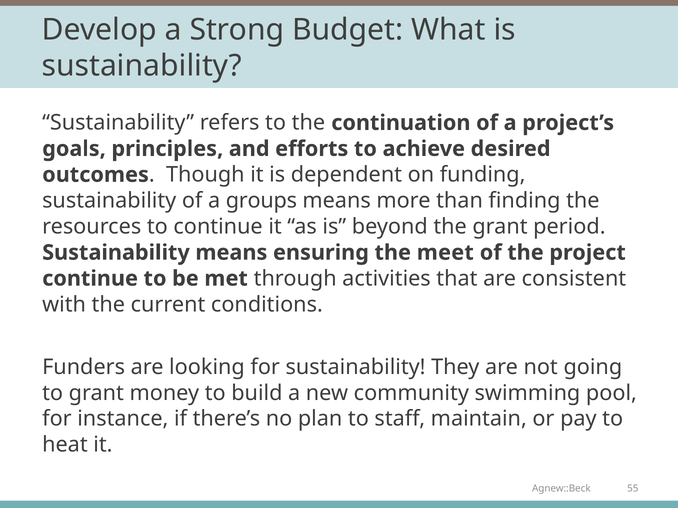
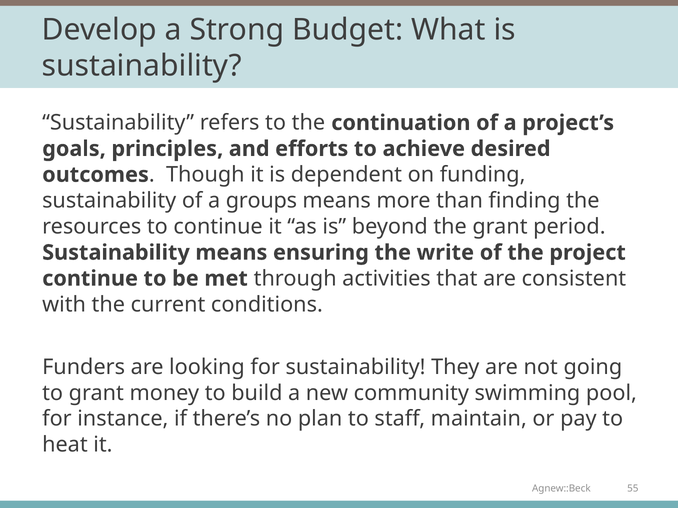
meet: meet -> write
